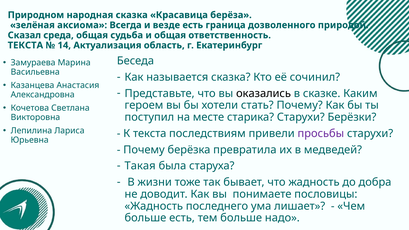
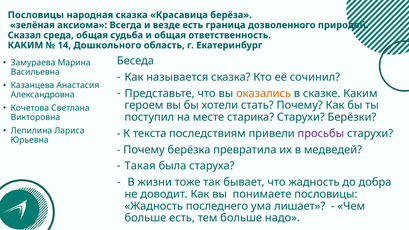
Природном at (36, 15): Природном -> Пословицы
ТЕКСТА at (25, 45): ТЕКСТА -> КАКИМ
Актуализация: Актуализация -> Дошкольного
оказались colour: black -> orange
